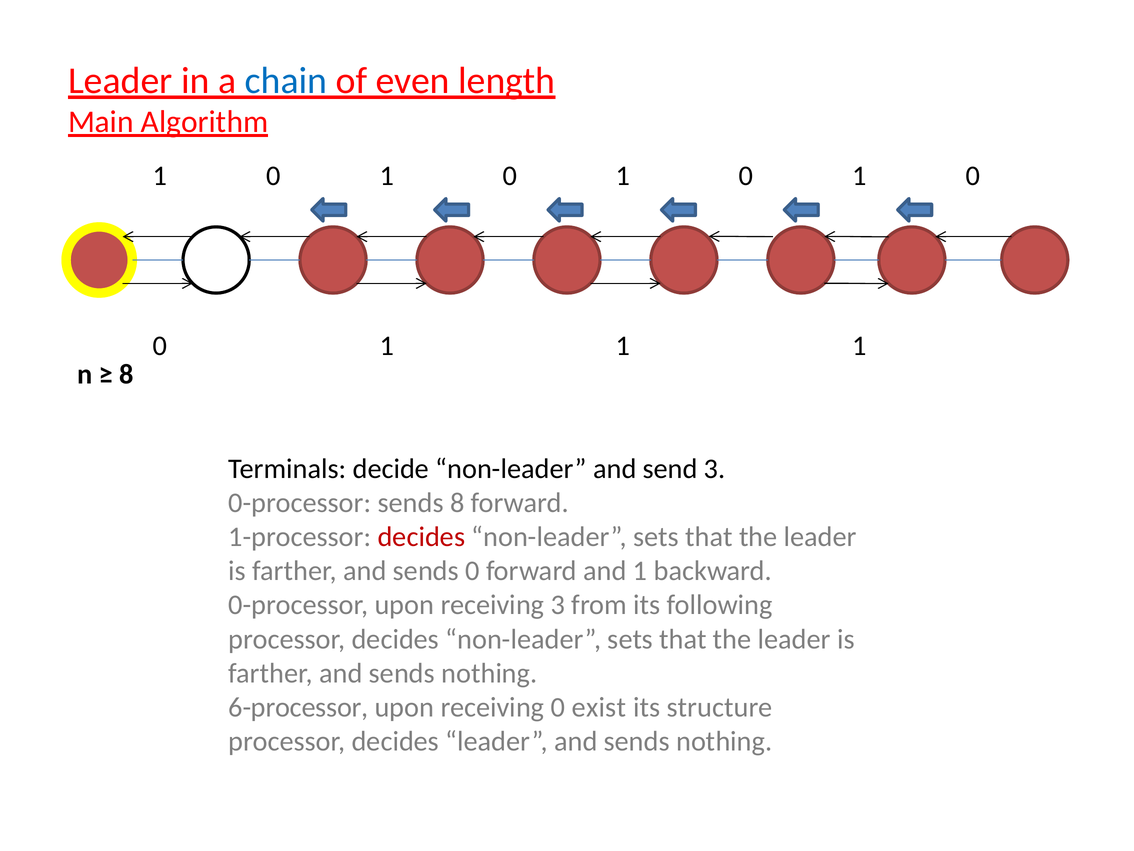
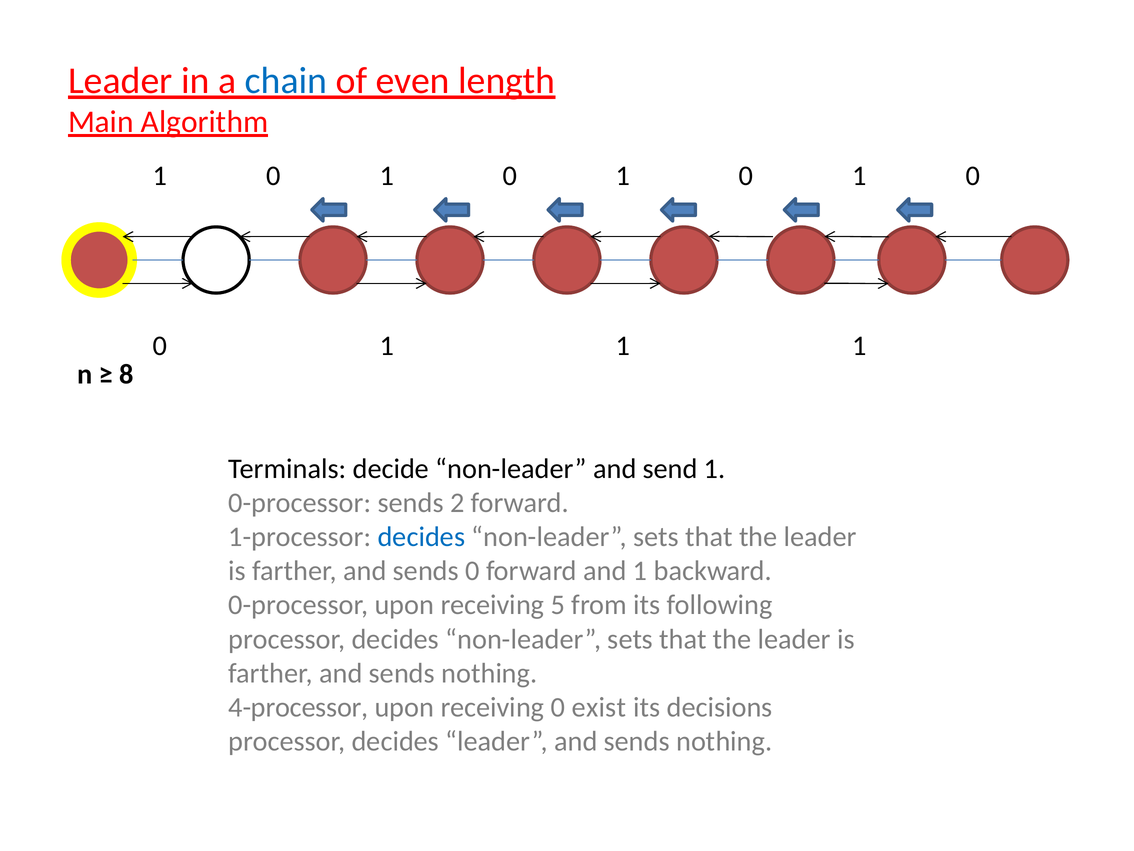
send 3: 3 -> 1
sends 8: 8 -> 2
decides at (421, 537) colour: red -> blue
receiving 3: 3 -> 5
6-processor: 6-processor -> 4-processor
structure: structure -> decisions
